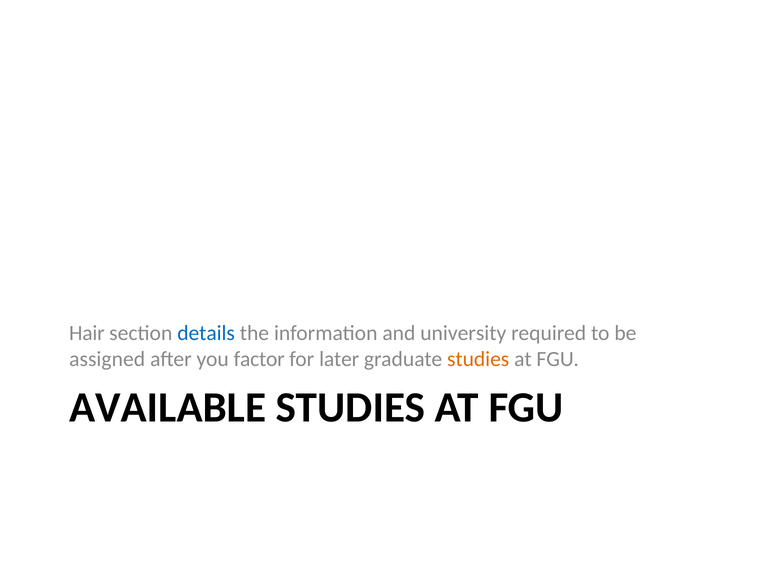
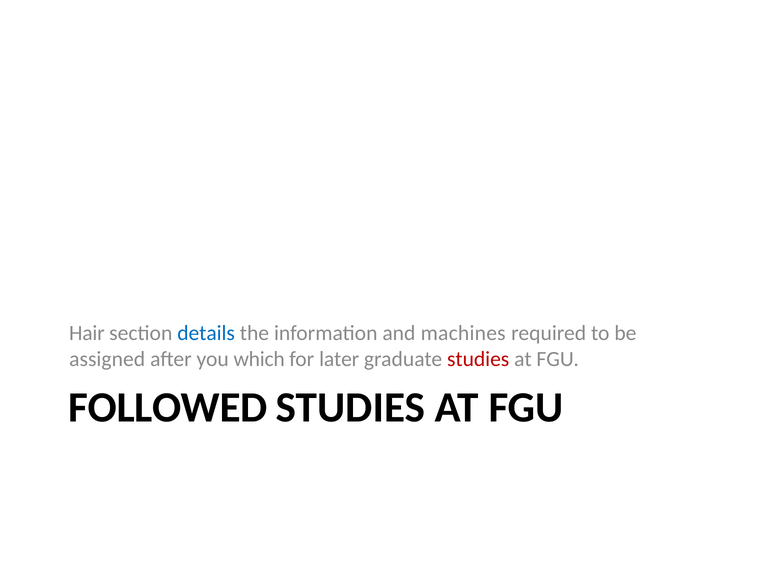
university: university -> machines
factor: factor -> which
studies at (478, 359) colour: orange -> red
AVAILABLE: AVAILABLE -> FOLLOWED
